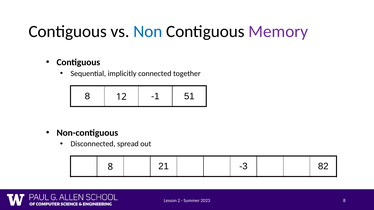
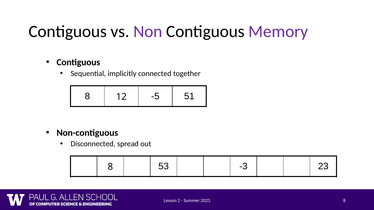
Non colour: blue -> purple
-1: -1 -> -5
21: 21 -> 53
82: 82 -> 23
